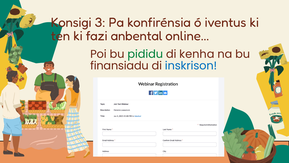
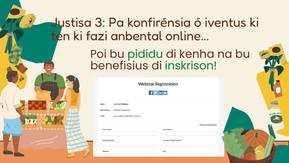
Konsigi: Konsigi -> Justisa
finansiadu: finansiadu -> benefisius
inskrison colour: blue -> green
